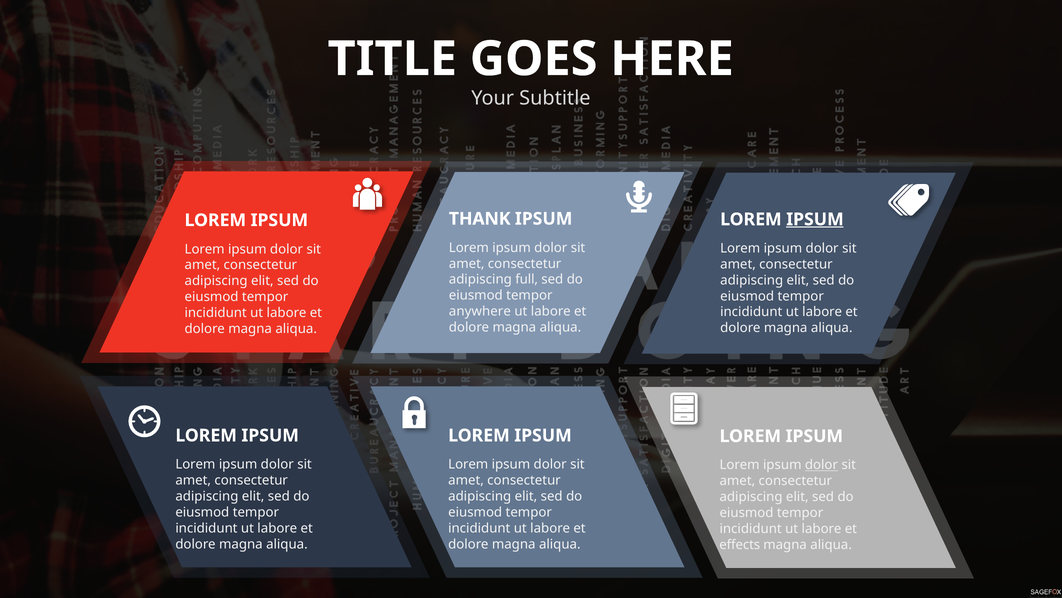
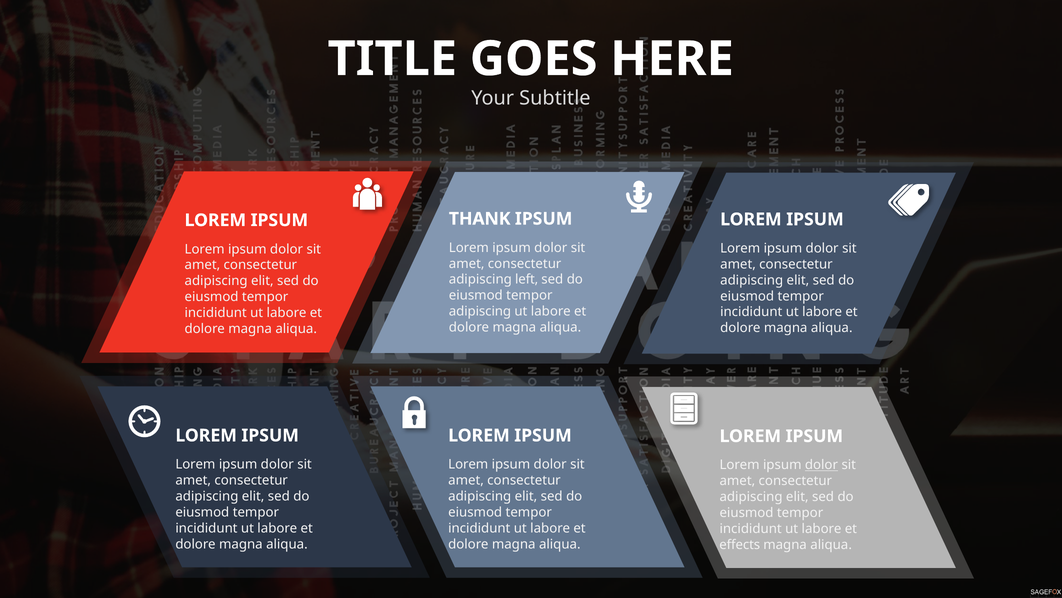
IPSUM at (815, 219) underline: present -> none
full: full -> left
anywhere at (480, 311): anywhere -> adipiscing
